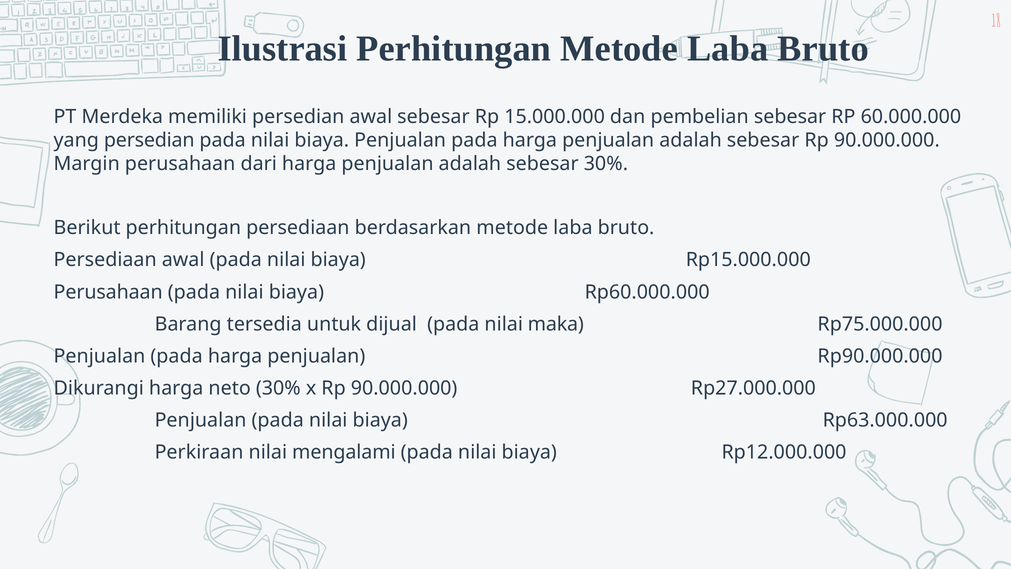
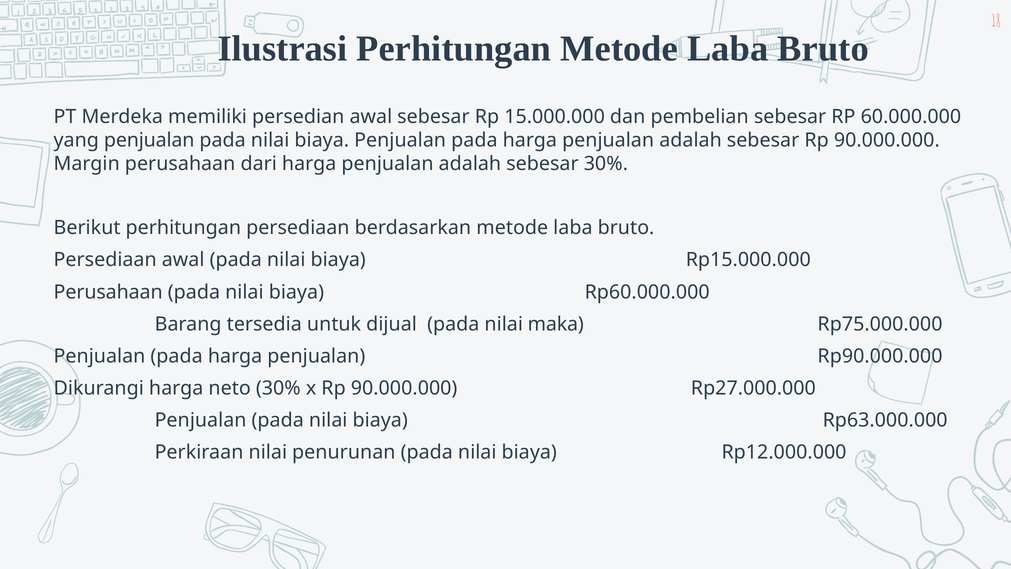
yang persedian: persedian -> penjualan
mengalami: mengalami -> penurunan
